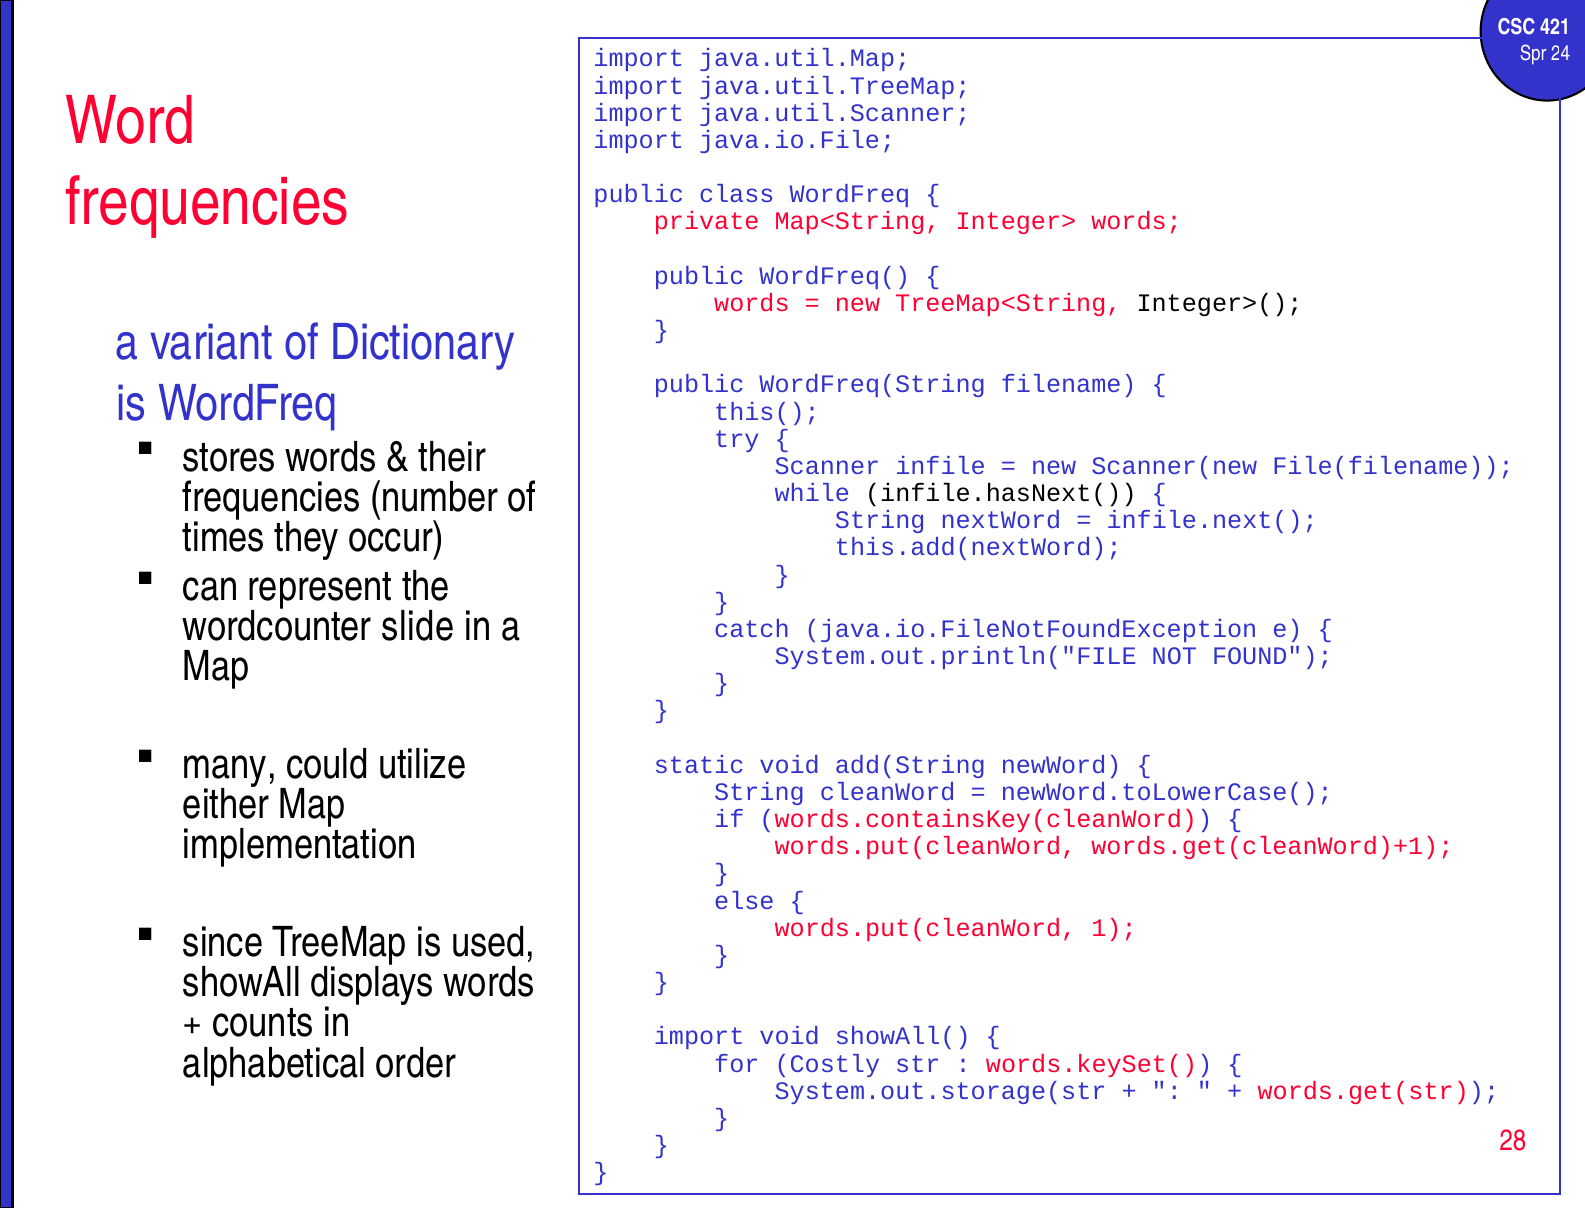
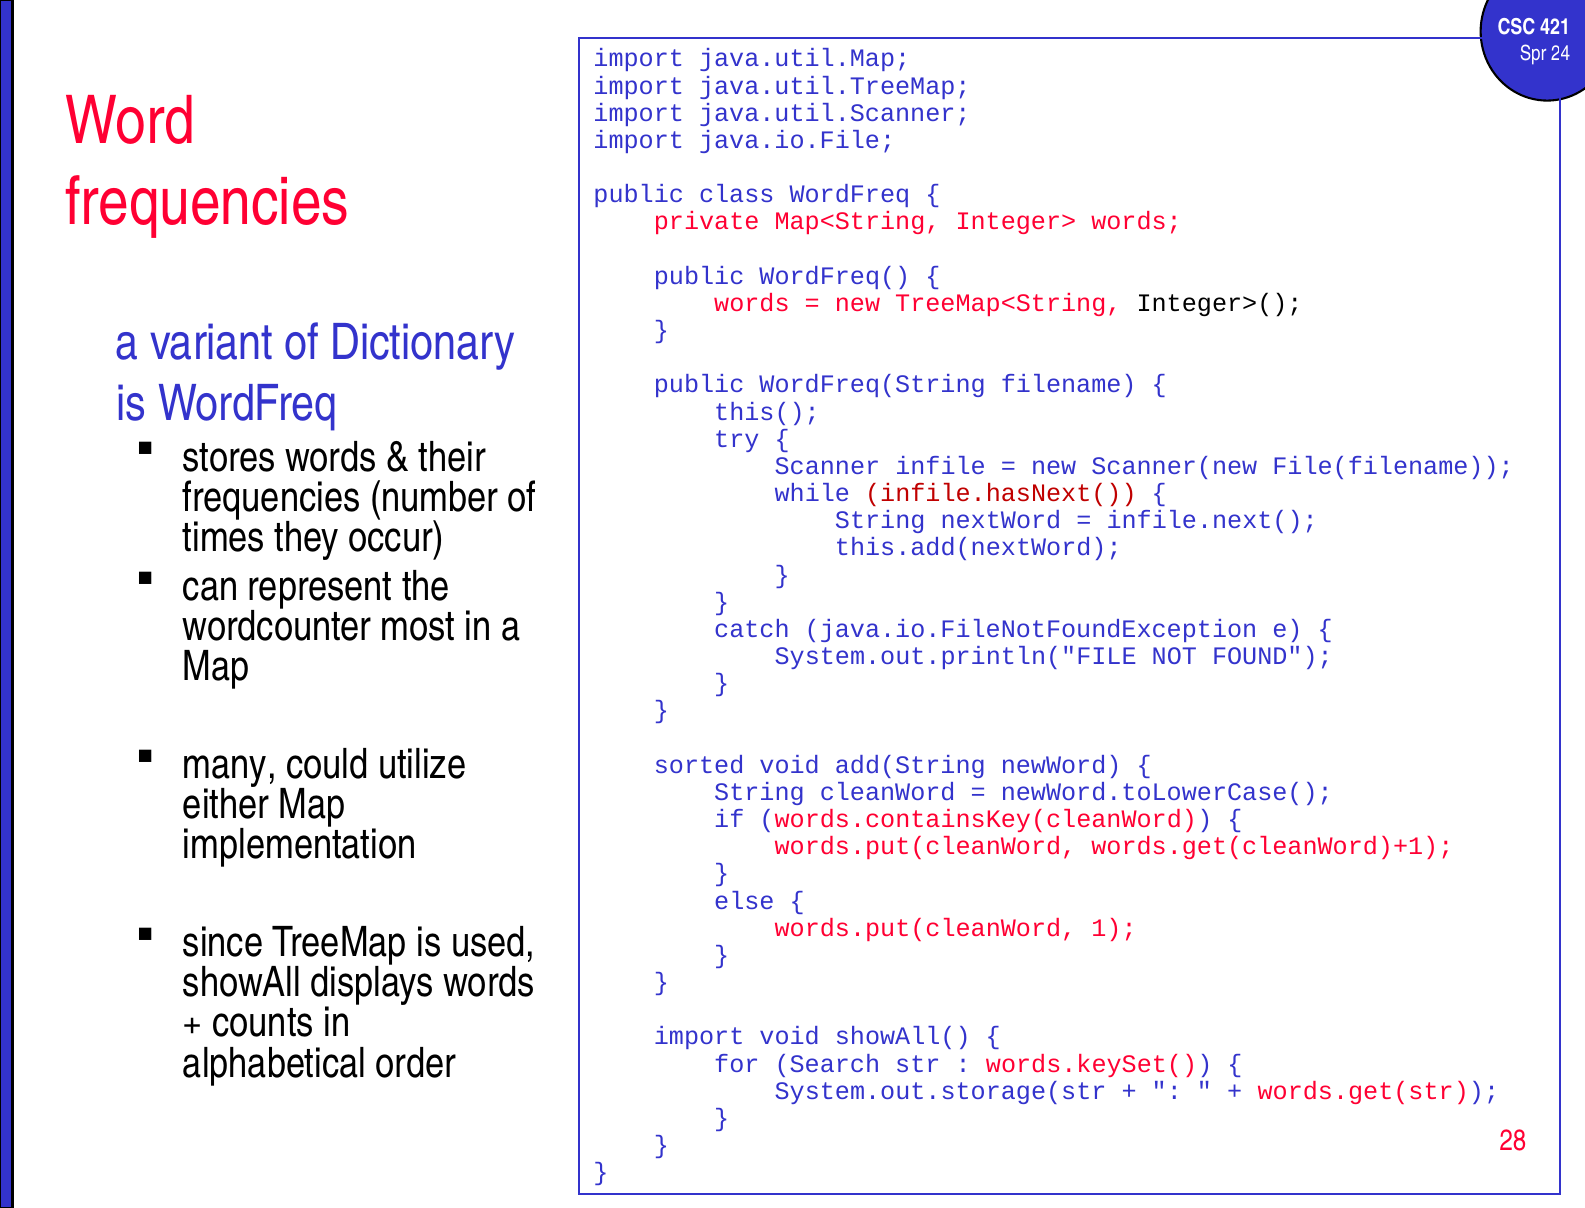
infile.hasNext( colour: black -> red
slide: slide -> most
static: static -> sorted
Costly: Costly -> Search
